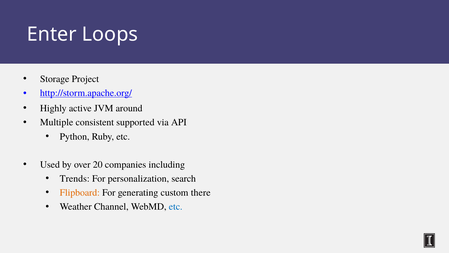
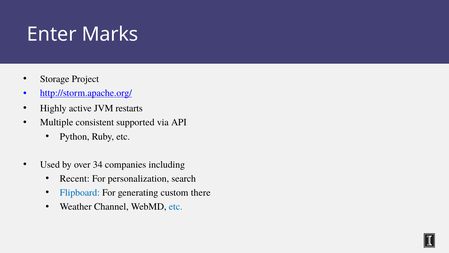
Loops: Loops -> Marks
around: around -> restarts
20: 20 -> 34
Trends: Trends -> Recent
Flipboard colour: orange -> blue
